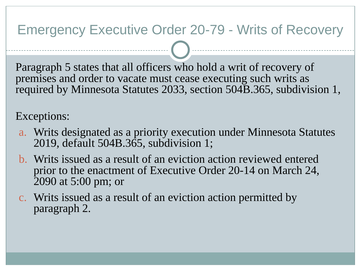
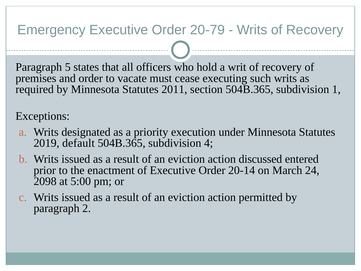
2033: 2033 -> 2011
1 at (209, 143): 1 -> 4
reviewed: reviewed -> discussed
2090: 2090 -> 2098
